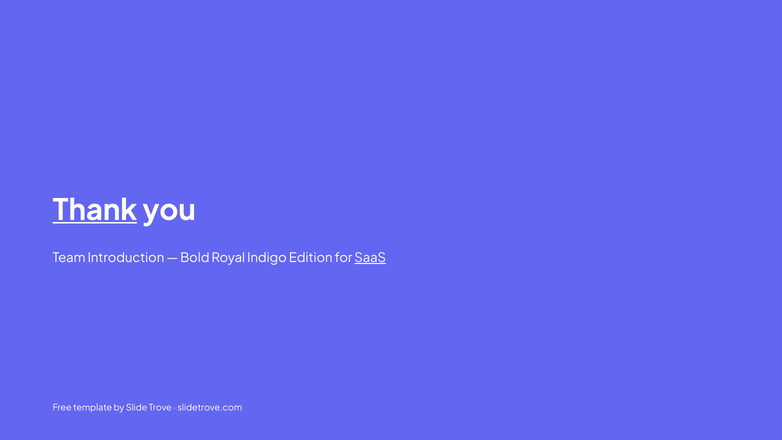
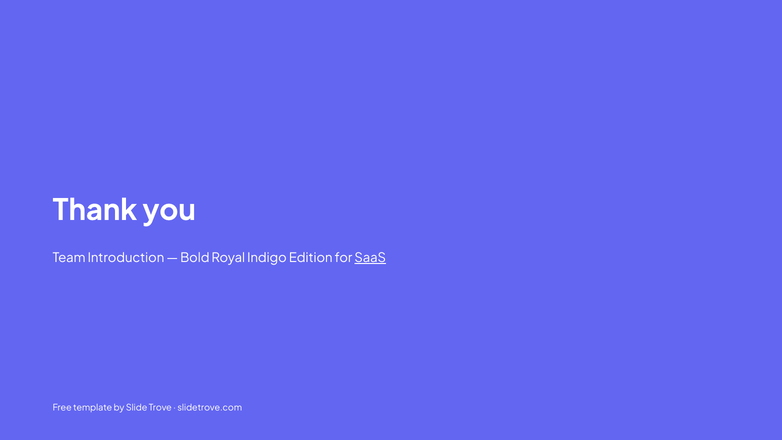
Thank underline: present -> none
